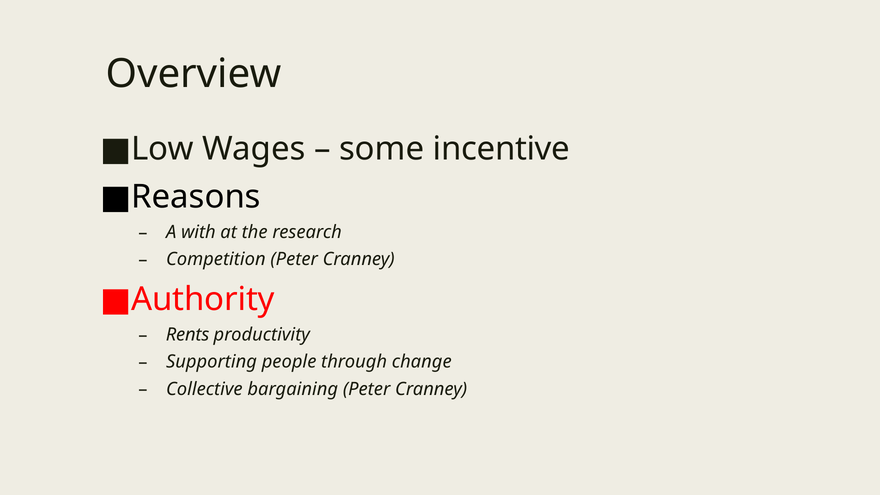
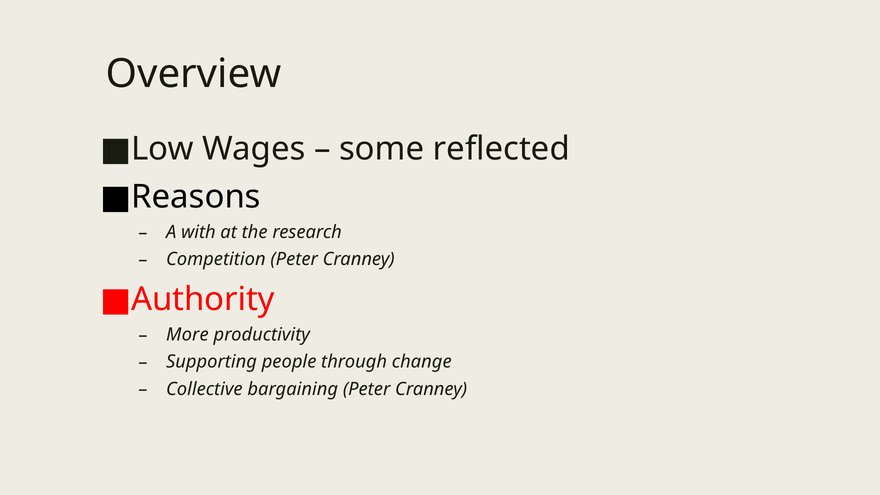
incentive: incentive -> reflected
Rents: Rents -> More
